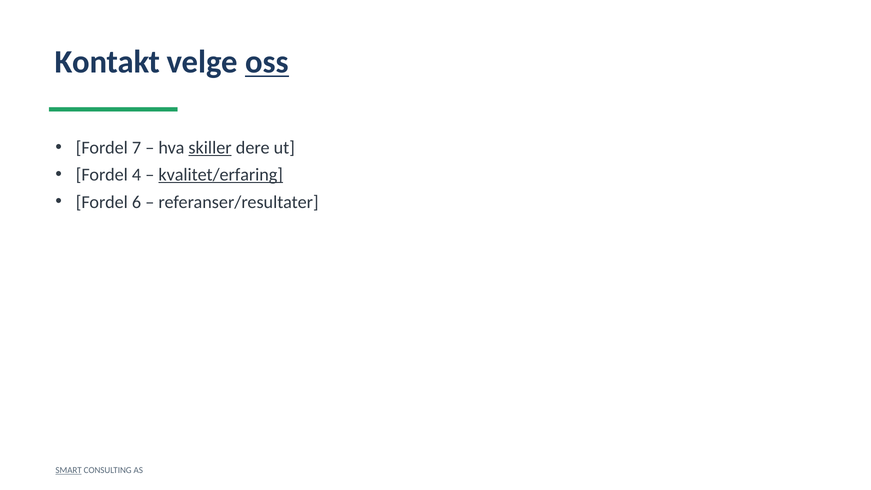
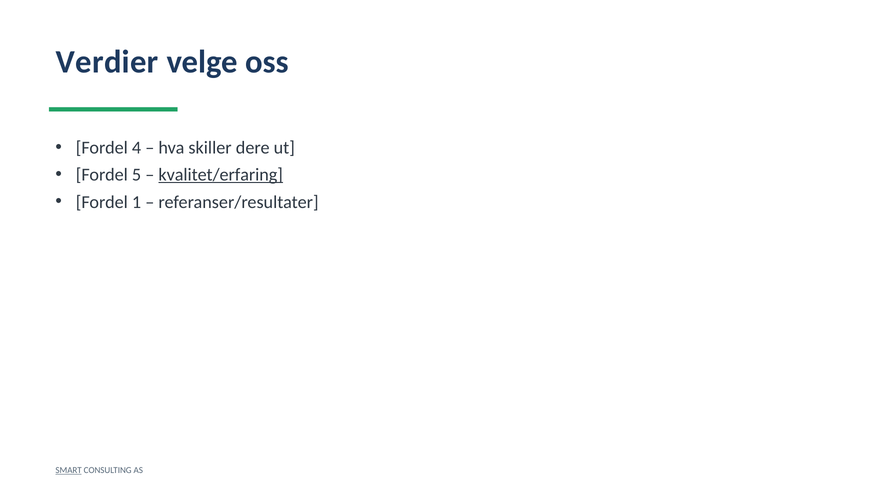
Kontakt: Kontakt -> Verdier
oss underline: present -> none
7: 7 -> 4
skiller underline: present -> none
4: 4 -> 5
6: 6 -> 1
